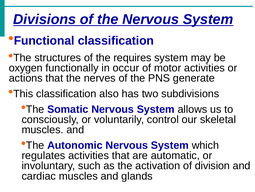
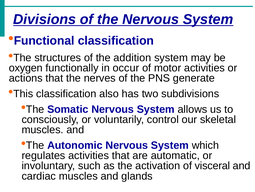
requires: requires -> addition
division: division -> visceral
